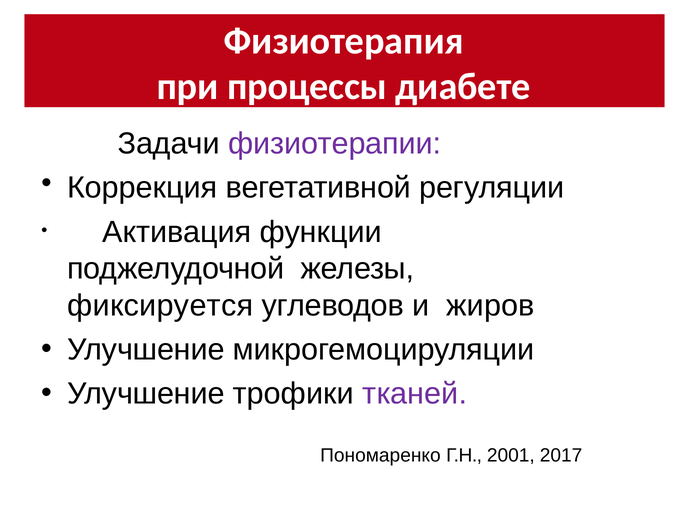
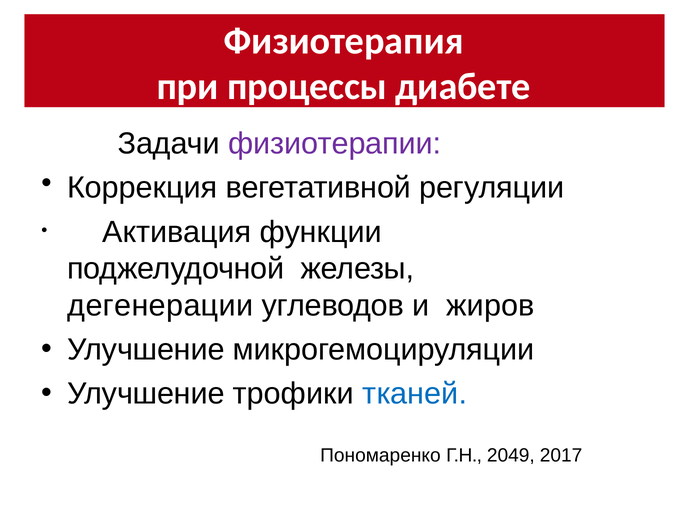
фиксируется: фиксируется -> дегенерации
тканей colour: purple -> blue
2001: 2001 -> 2049
